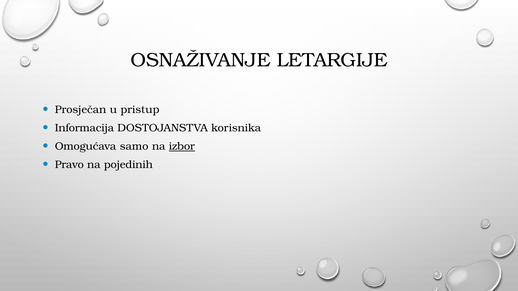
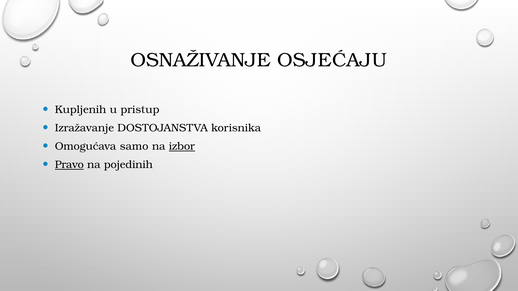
LETARGIJE: LETARGIJE -> OSJEĆAJU
Prosječan: Prosječan -> Kupljenih
Informacija: Informacija -> Izražavanje
Pravo underline: none -> present
